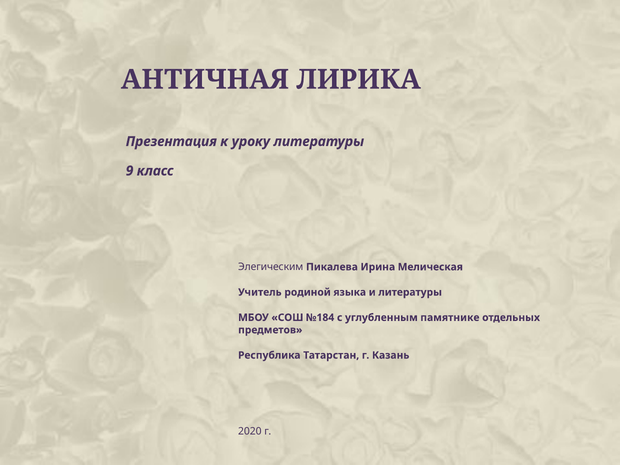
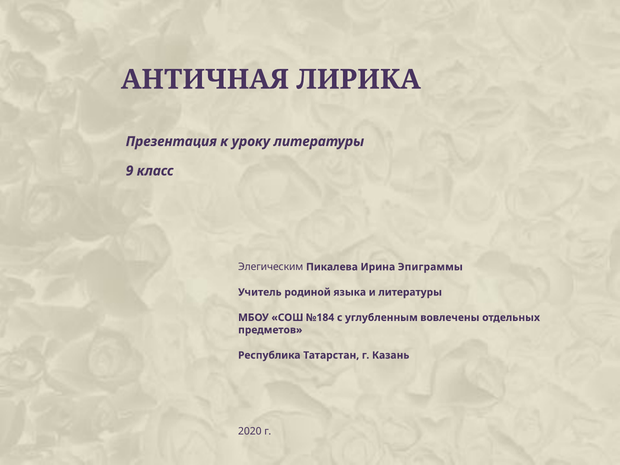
Мелическая: Мелическая -> Эпиграммы
памятнике: памятнике -> вовлечены
